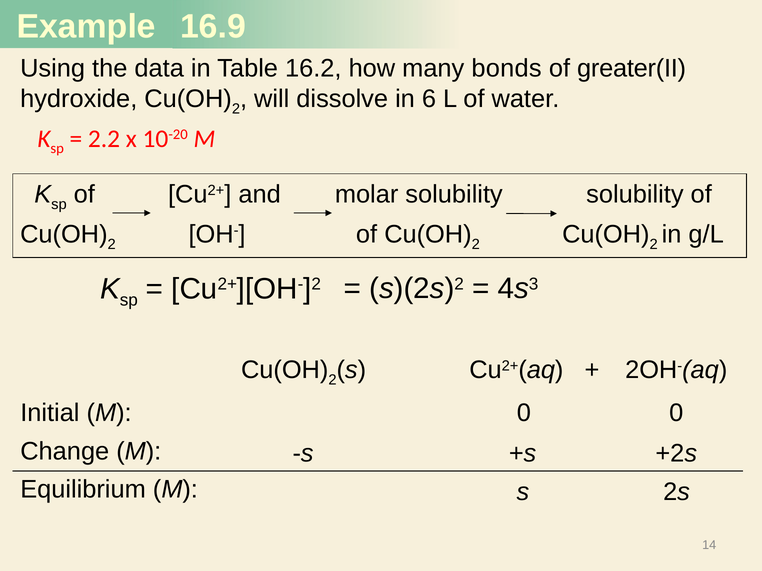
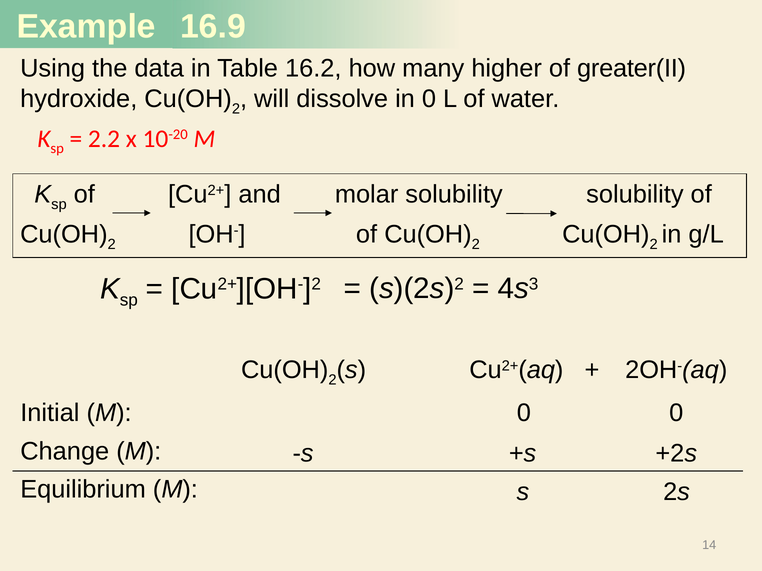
bonds: bonds -> higher
in 6: 6 -> 0
